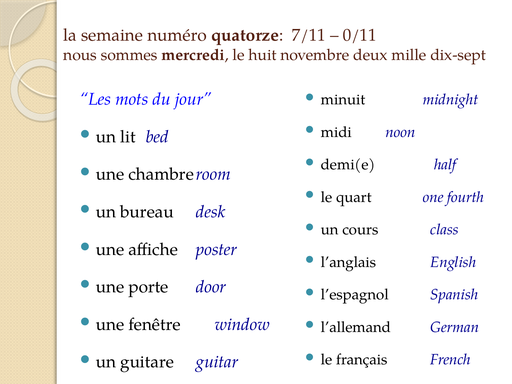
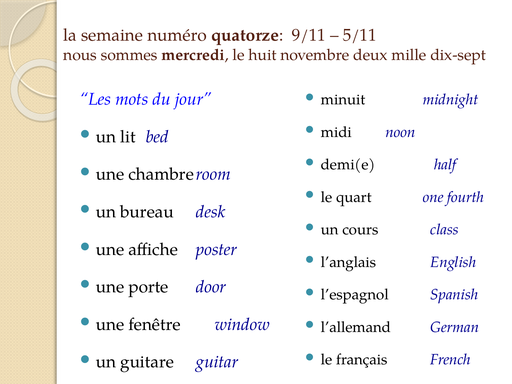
7/11: 7/11 -> 9/11
0/11: 0/11 -> 5/11
